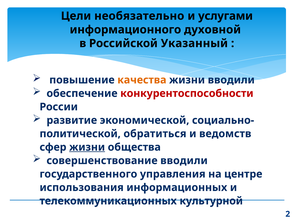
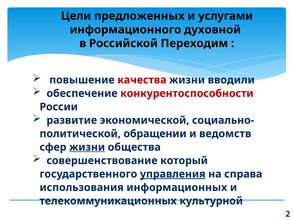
необязательно: необязательно -> предложенных
Указанный: Указанный -> Переходим
качества colour: orange -> red
обратиться: обратиться -> обращении
совершенствование вводили: вводили -> который
управления underline: none -> present
центре: центре -> справа
